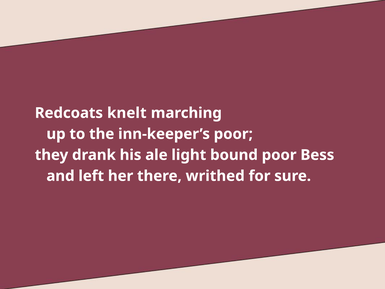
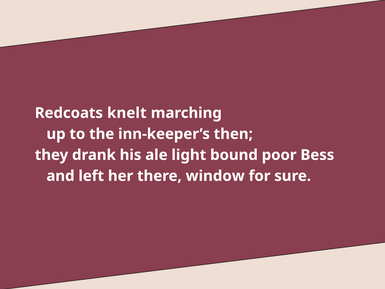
inn-keeper’s poor: poor -> then
writhed: writhed -> window
